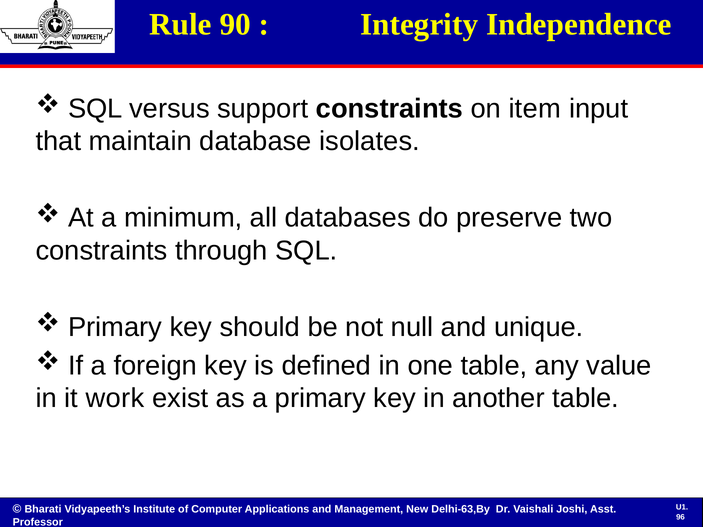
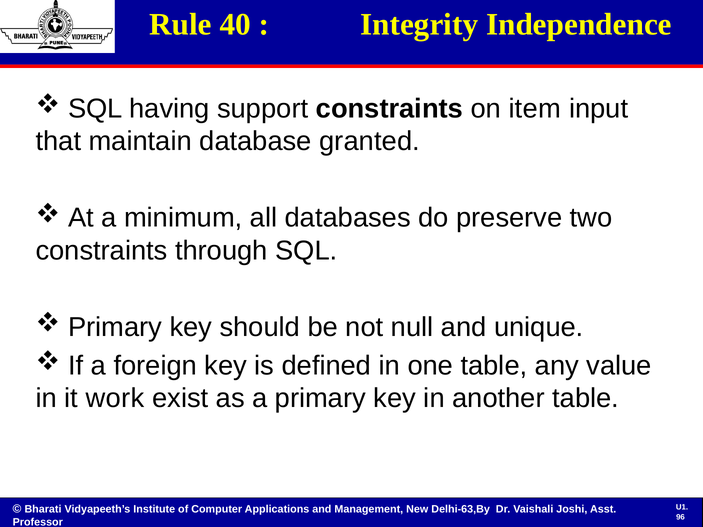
90: 90 -> 40
versus: versus -> having
isolates: isolates -> granted
